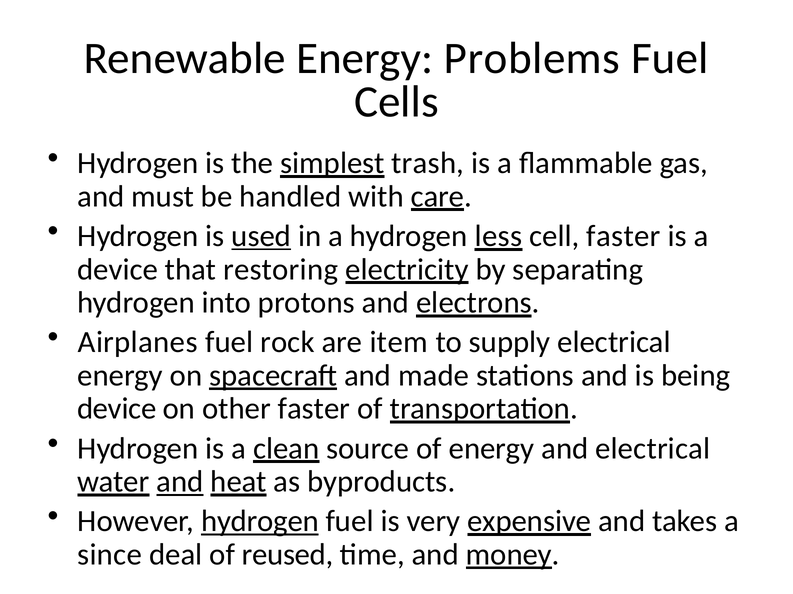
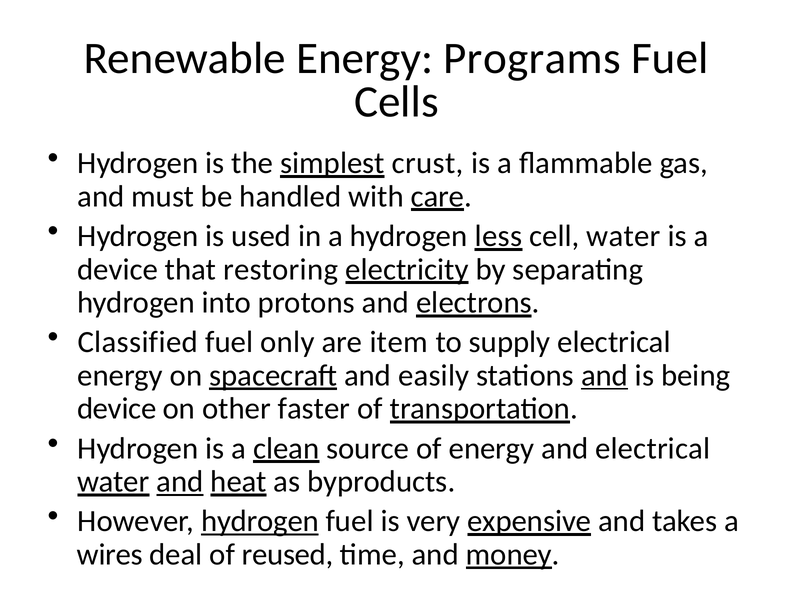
Problems: Problems -> Programs
trash: trash -> crust
used underline: present -> none
cell faster: faster -> water
Airplanes: Airplanes -> Classified
rock: rock -> only
made: made -> easily
and at (605, 376) underline: none -> present
since: since -> wires
